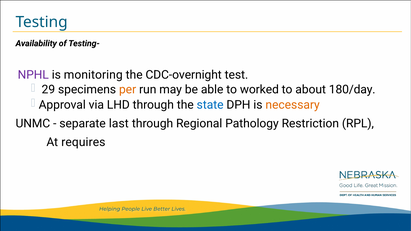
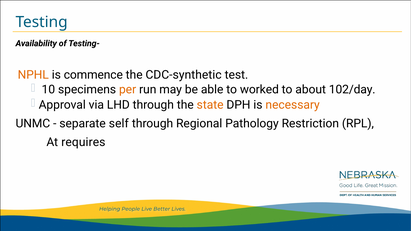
NPHL colour: purple -> orange
monitoring: monitoring -> commence
CDC-overnight: CDC-overnight -> CDC-synthetic
29: 29 -> 10
180/day: 180/day -> 102/day
state colour: blue -> orange
last: last -> self
